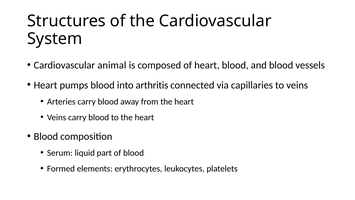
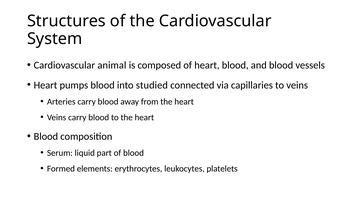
arthritis: arthritis -> studied
